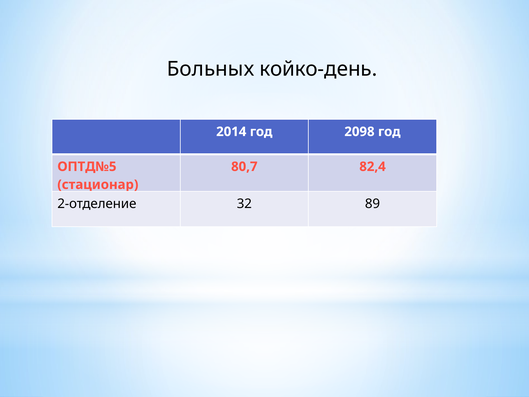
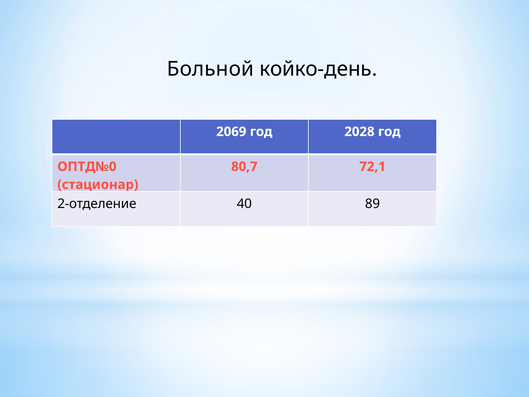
Больных: Больных -> Больной
2014: 2014 -> 2069
2098: 2098 -> 2028
ОПТД№5: ОПТД№5 -> ОПТД№0
82,4: 82,4 -> 72,1
32: 32 -> 40
